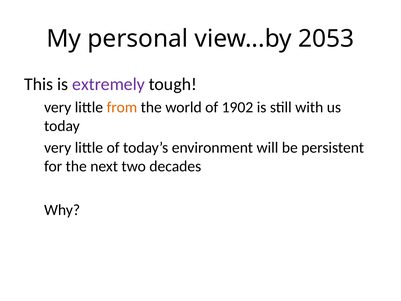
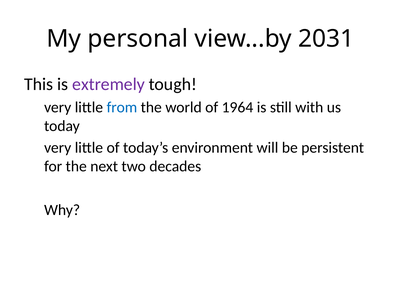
2053: 2053 -> 2031
from colour: orange -> blue
1902: 1902 -> 1964
